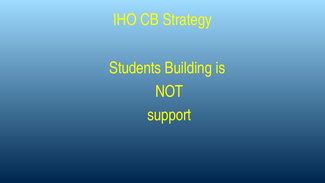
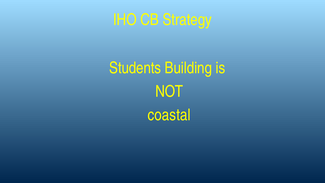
support: support -> coastal
